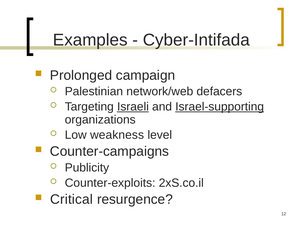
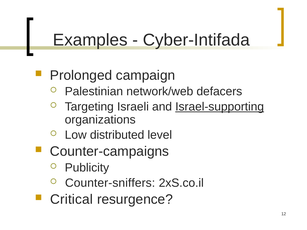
Israeli underline: present -> none
weakness: weakness -> distributed
Counter-exploits: Counter-exploits -> Counter-sniffers
